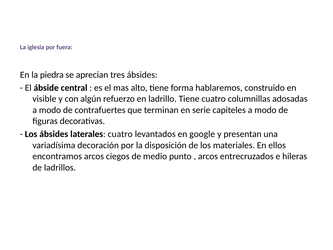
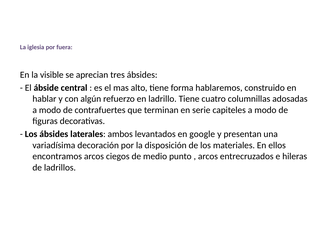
piedra: piedra -> visible
visible: visible -> hablar
laterales cuatro: cuatro -> ambos
